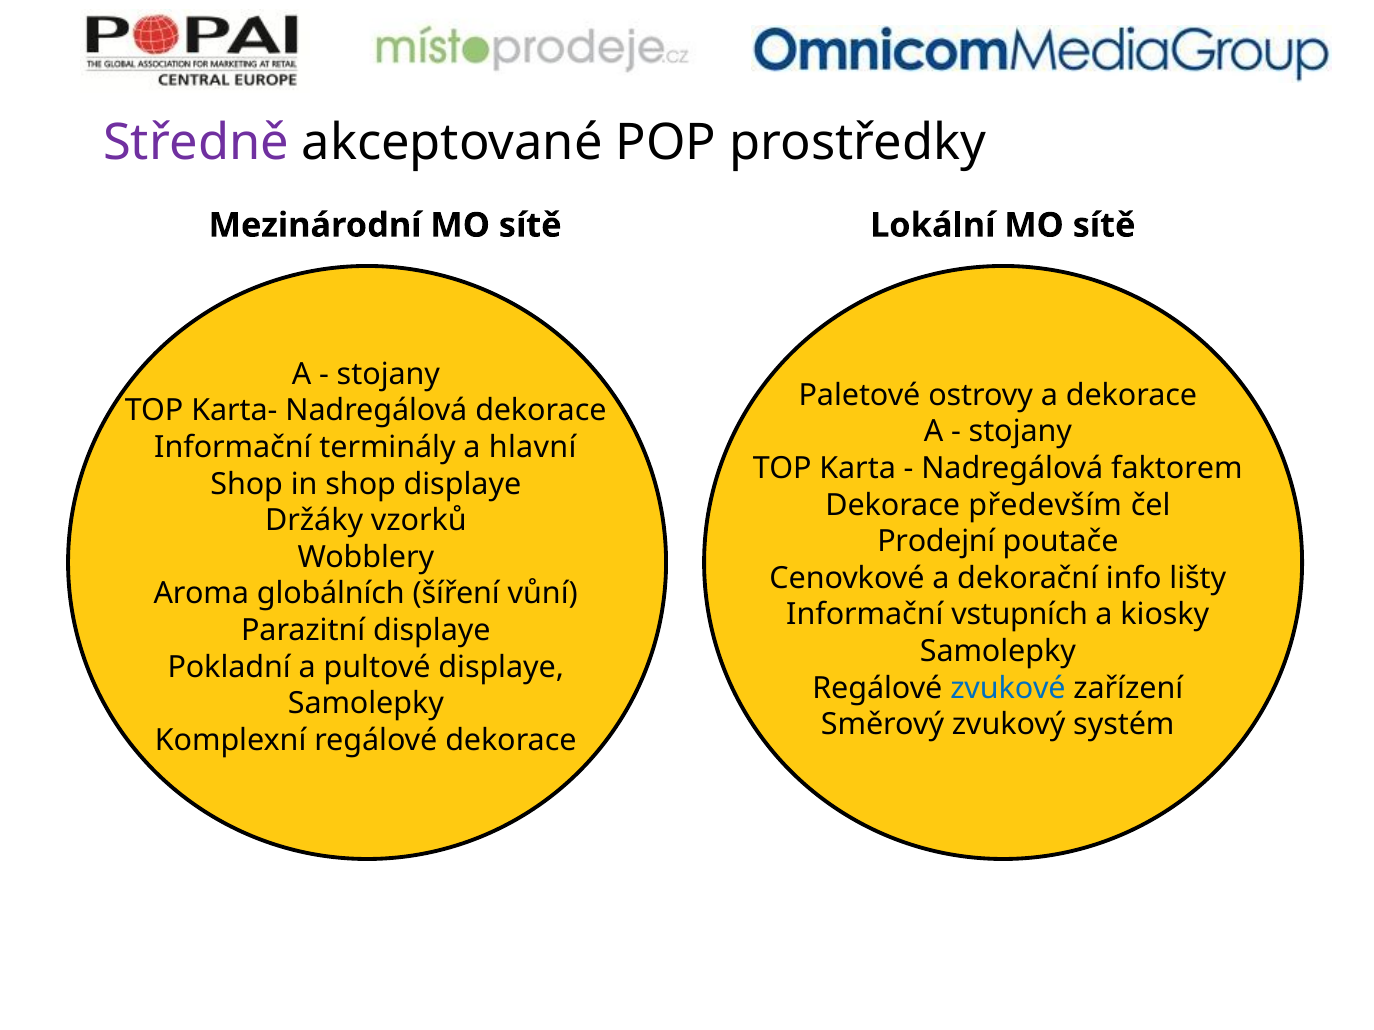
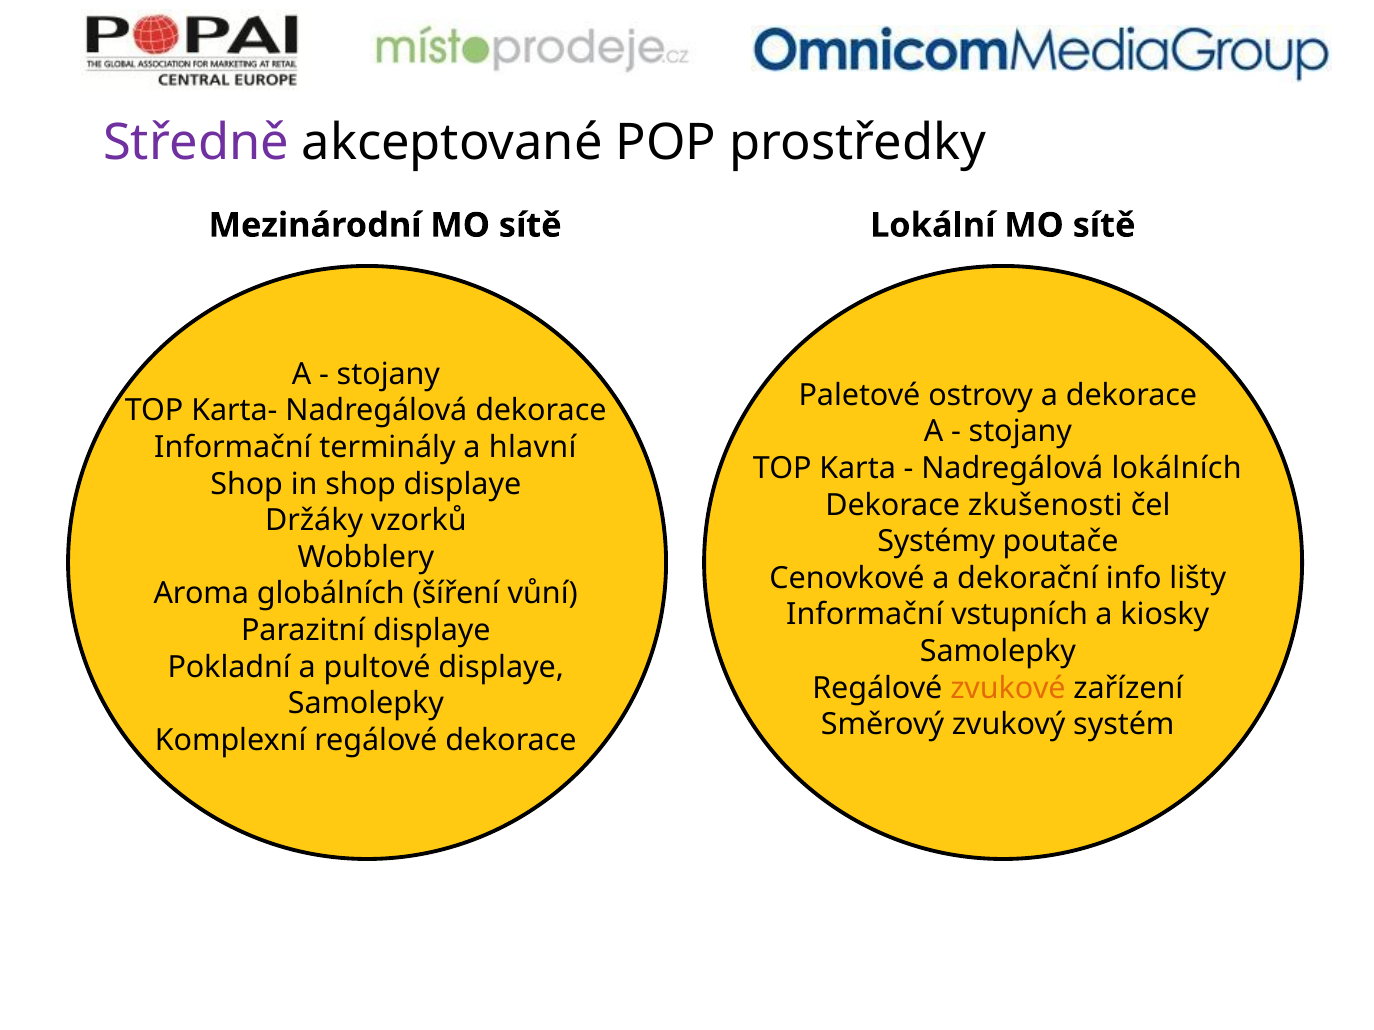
faktorem: faktorem -> lokálních
především: především -> zkušenosti
Prodejní: Prodejní -> Systémy
zvukové colour: blue -> orange
